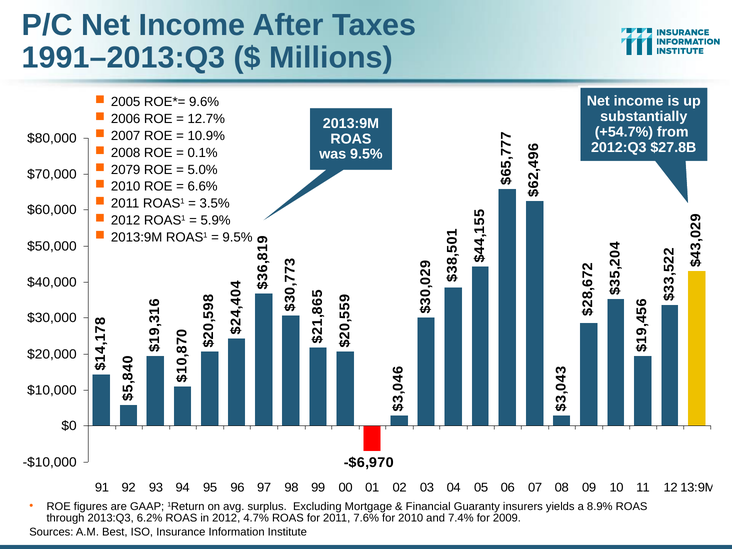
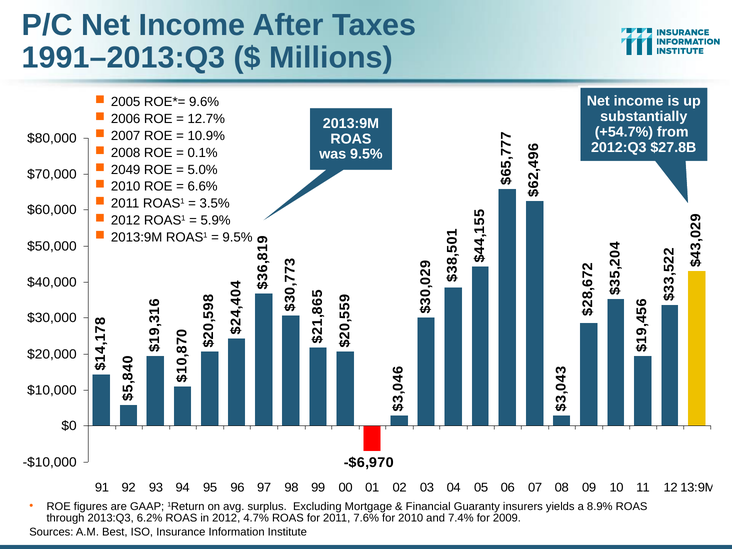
2079: 2079 -> 2049
